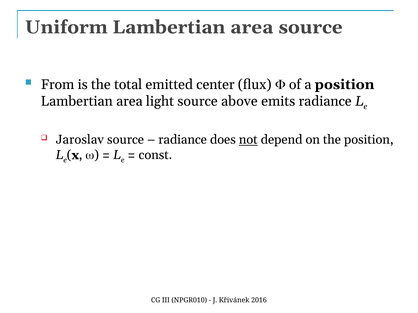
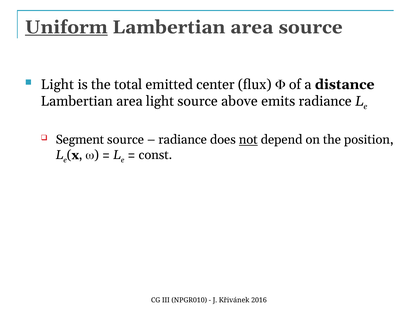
Uniform underline: none -> present
From at (58, 85): From -> Light
a position: position -> distance
Jaroslav: Jaroslav -> Segment
